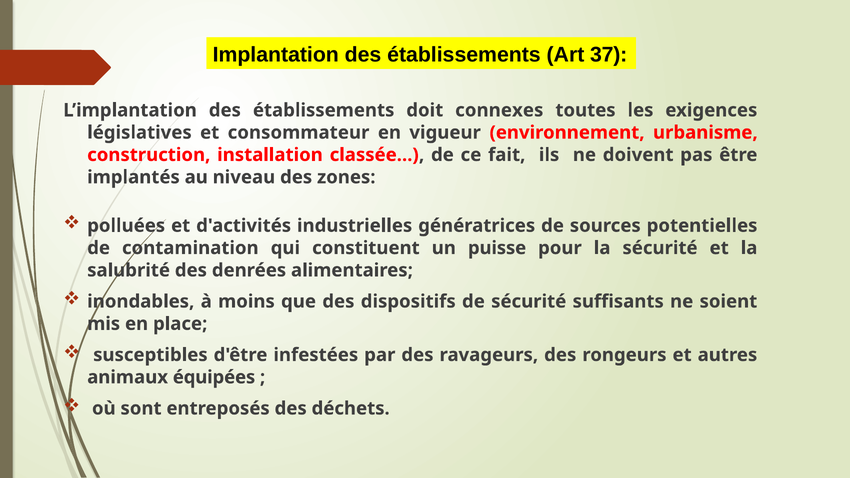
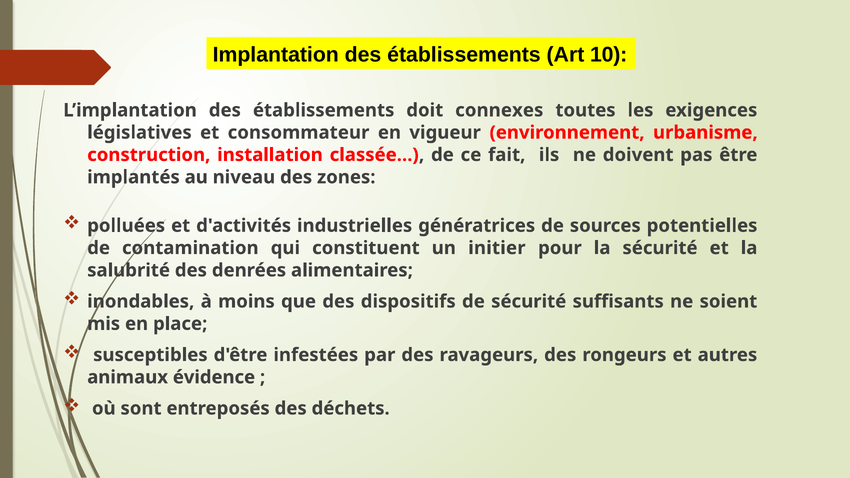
37: 37 -> 10
puisse: puisse -> initier
équipées: équipées -> évidence
